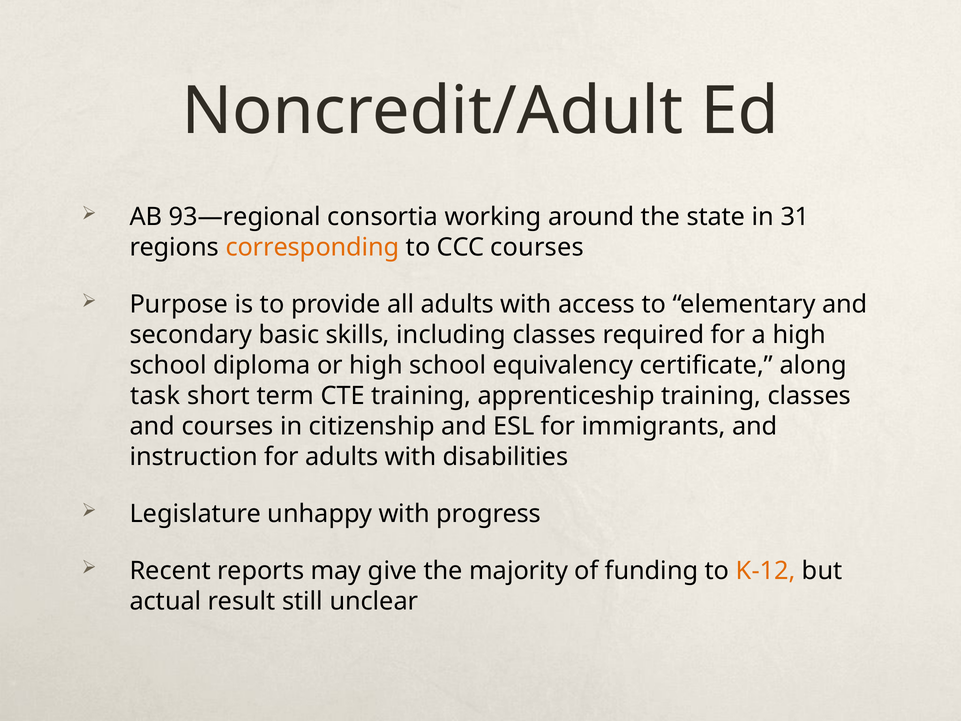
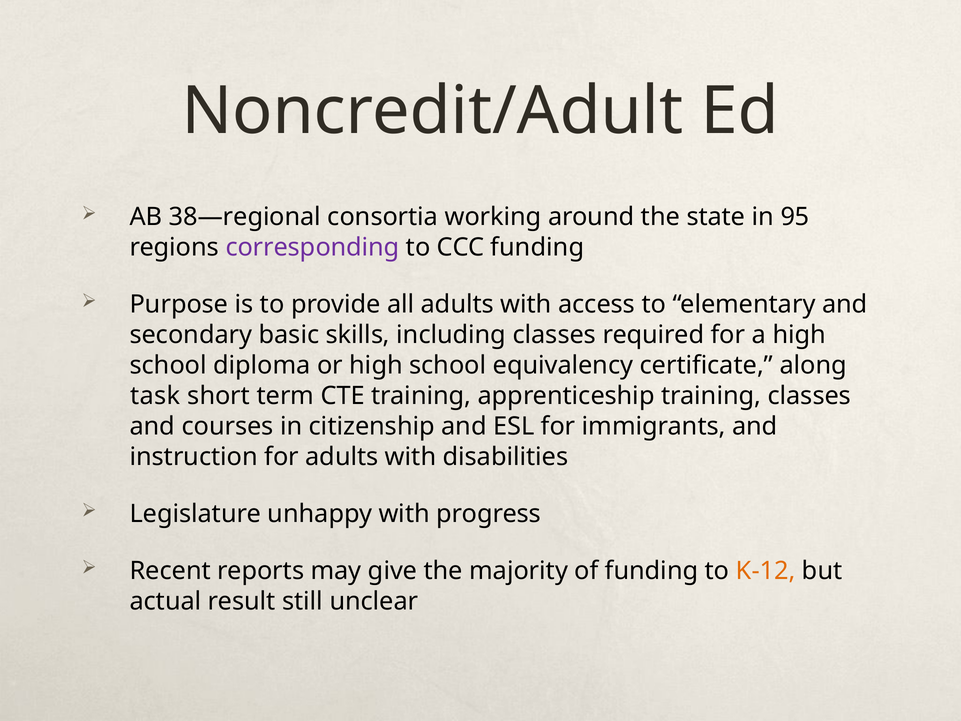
93—regional: 93—regional -> 38—regional
31: 31 -> 95
corresponding colour: orange -> purple
CCC courses: courses -> funding
